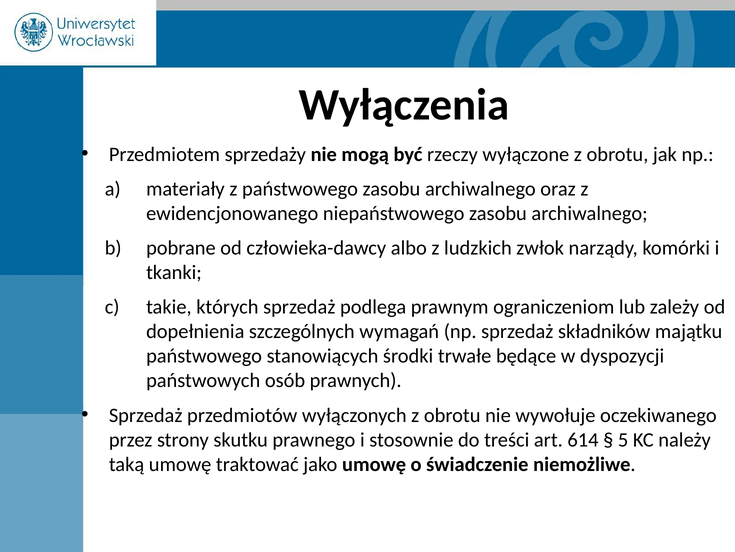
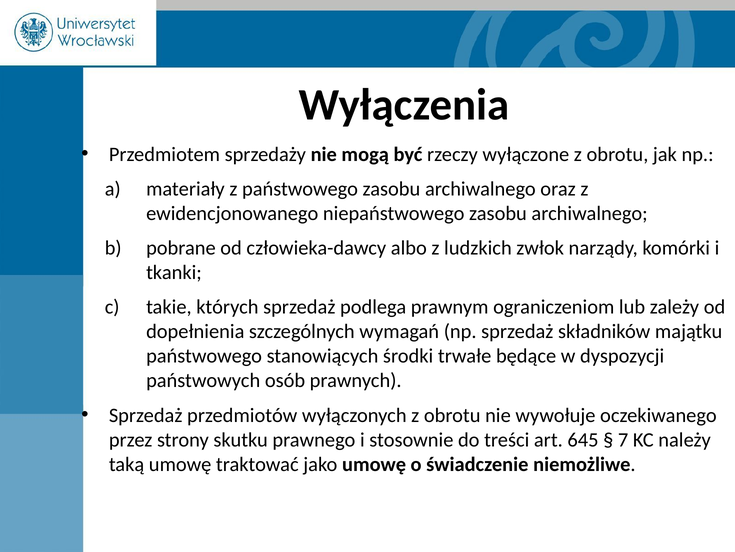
614: 614 -> 645
5: 5 -> 7
